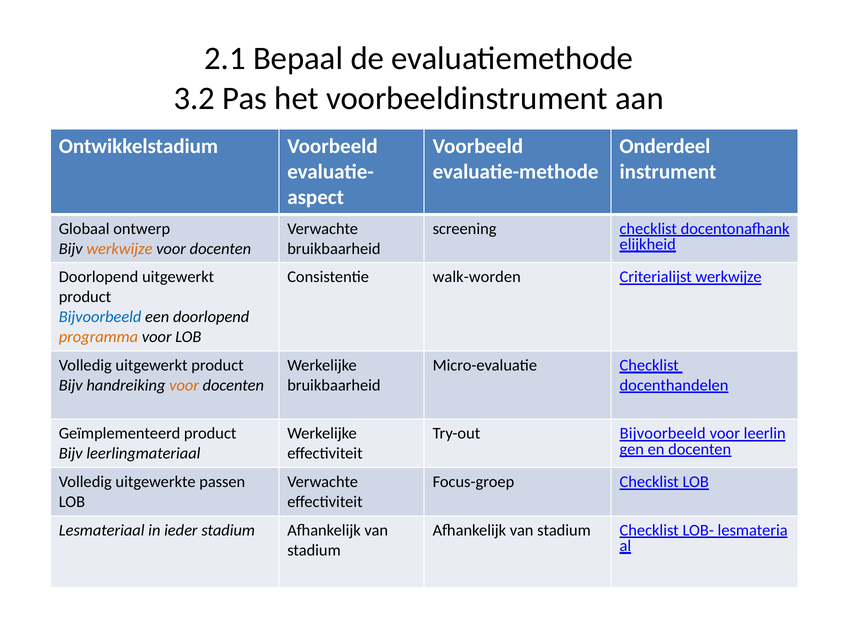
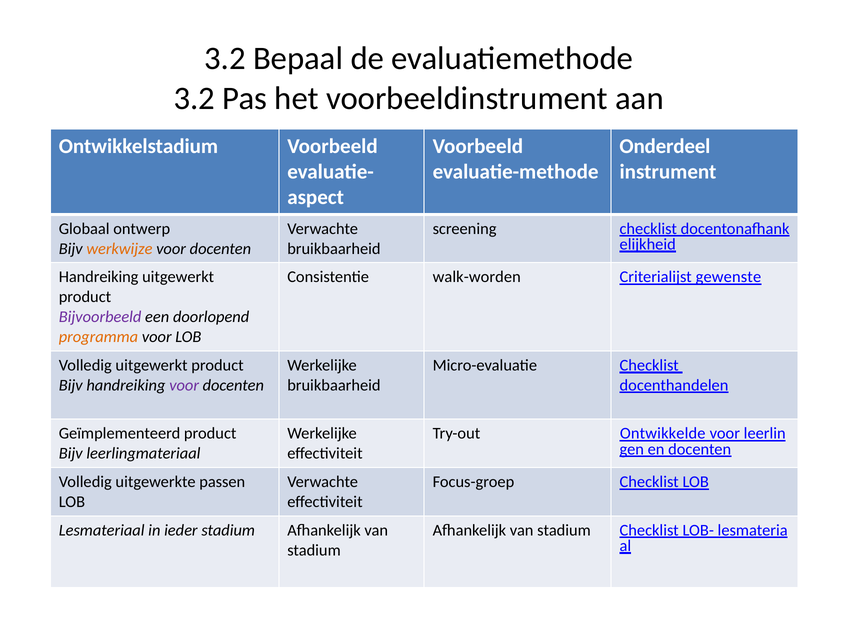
2.1 at (225, 58): 2.1 -> 3.2
Doorlopend at (99, 277): Doorlopend -> Handreiking
Criterialijst werkwijze: werkwijze -> gewenste
Bijvoorbeeld at (100, 317) colour: blue -> purple
voor at (184, 385) colour: orange -> purple
Try-out Bijvoorbeeld: Bijvoorbeeld -> Ontwikkelde
